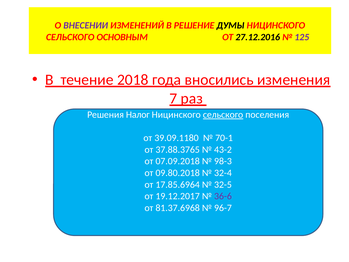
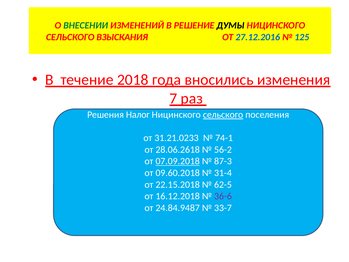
ВНЕСЕНИИ colour: purple -> green
ОСНОВНЫМ: ОСНОВНЫМ -> ВЗЫСКАНИЯ
27.12.2016 colour: black -> blue
125 colour: purple -> blue
39.09.1180: 39.09.1180 -> 31.21.0233
70-1: 70-1 -> 74-1
37.88.3765: 37.88.3765 -> 28.06.2618
43-2: 43-2 -> 56-2
07.09.2018 underline: none -> present
98-3: 98-3 -> 87-3
09.80.2018: 09.80.2018 -> 09.60.2018
32-4: 32-4 -> 31-4
17.85.6964: 17.85.6964 -> 22.15.2018
32-5: 32-5 -> 62-5
19.12.2017: 19.12.2017 -> 16.12.2018
81.37.6968: 81.37.6968 -> 24.84.9487
96-7: 96-7 -> 33-7
